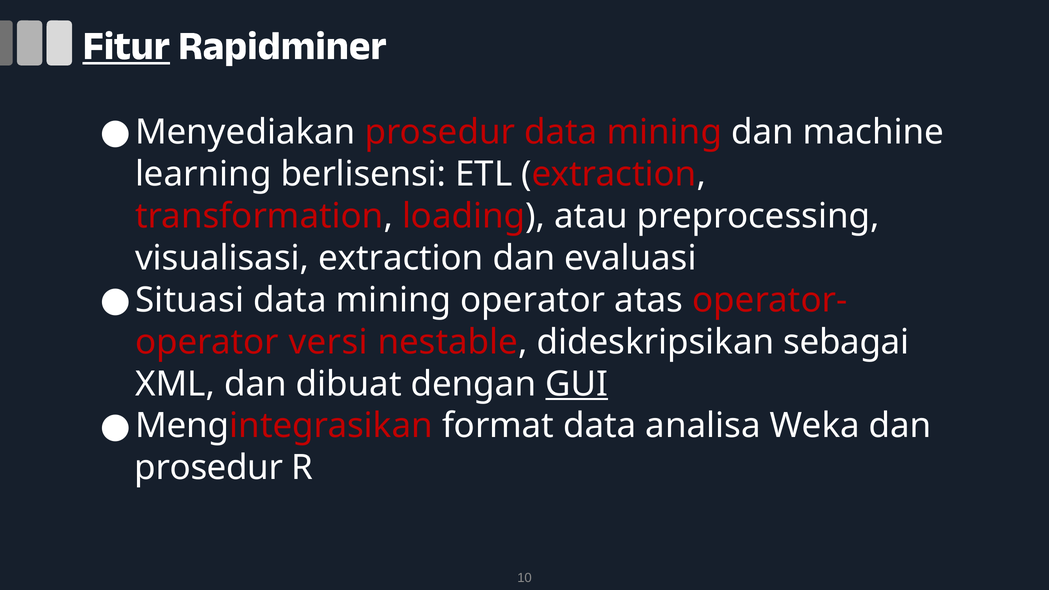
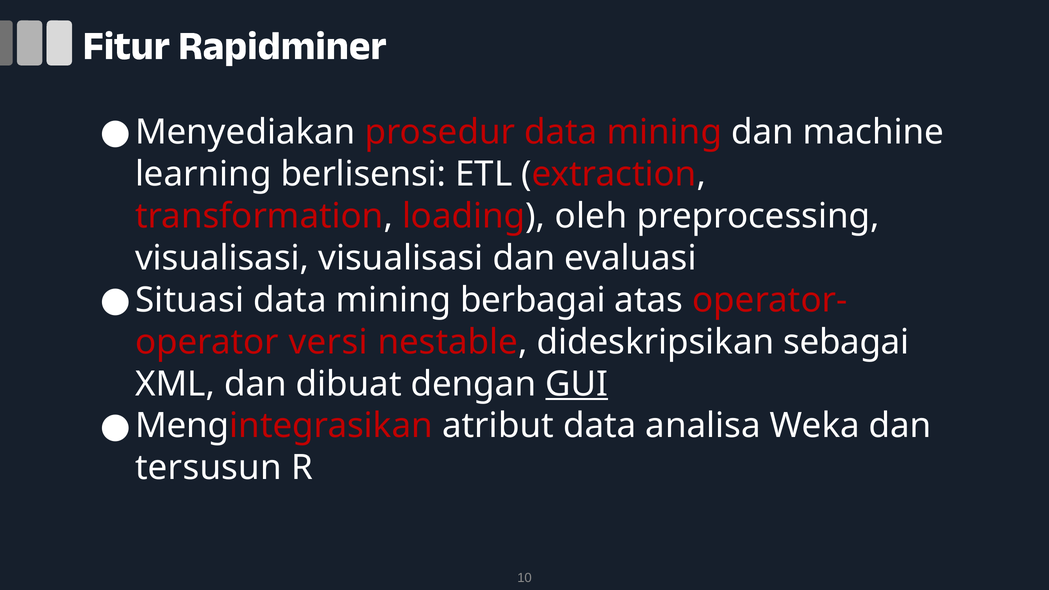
Fitur underline: present -> none
atau: atau -> oleh
visualisasi extraction: extraction -> visualisasi
mining operator: operator -> berbagai
format: format -> atribut
prosedur at (209, 468): prosedur -> tersusun
